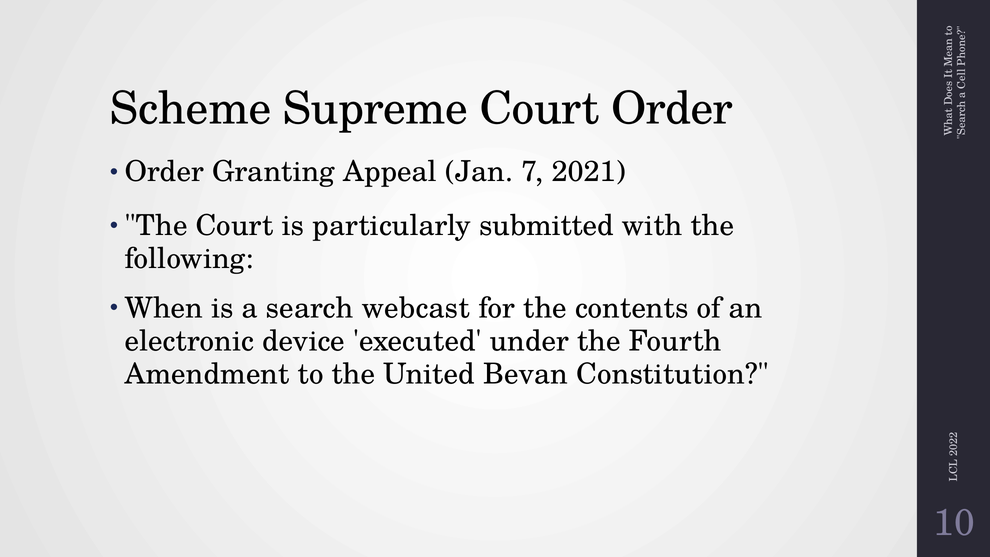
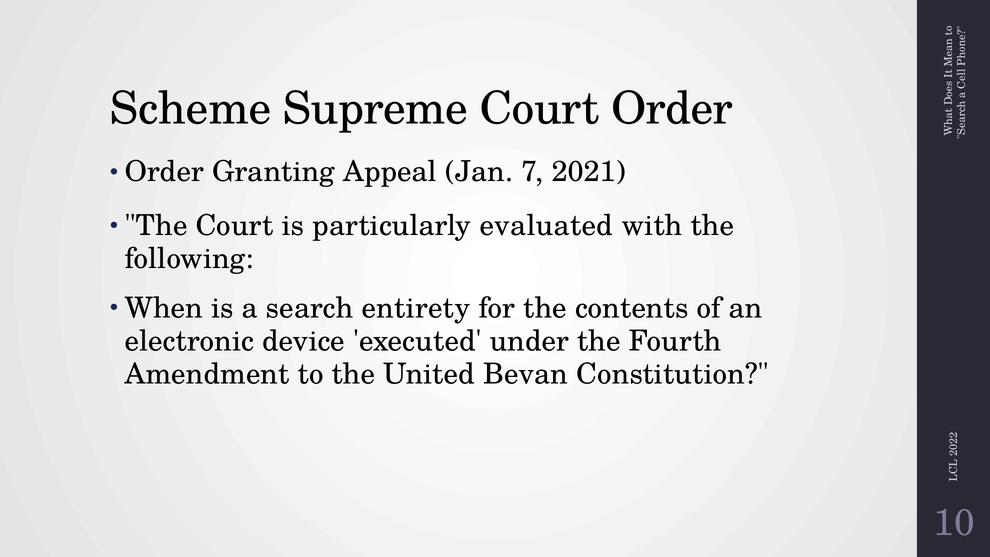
submitted: submitted -> evaluated
webcast: webcast -> entirety
